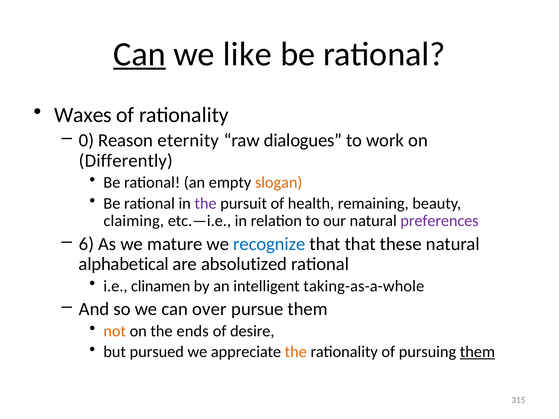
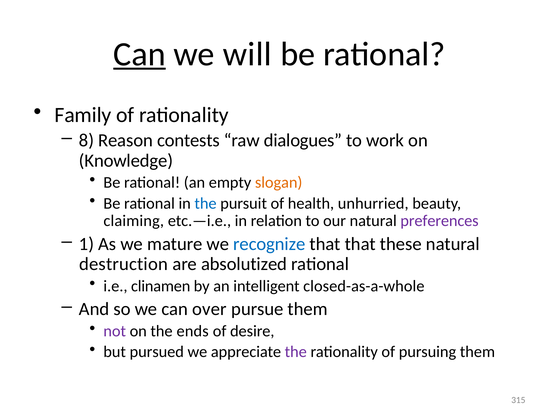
like: like -> will
Waxes: Waxes -> Family
0: 0 -> 8
eternity: eternity -> contests
Differently: Differently -> Knowledge
the at (206, 203) colour: purple -> blue
remaining: remaining -> unhurried
6: 6 -> 1
alphabetical: alphabetical -> destruction
taking-as-a-whole: taking-as-a-whole -> closed-as-a-whole
not colour: orange -> purple
the at (296, 352) colour: orange -> purple
them at (477, 352) underline: present -> none
